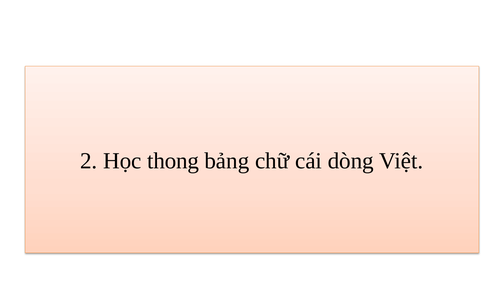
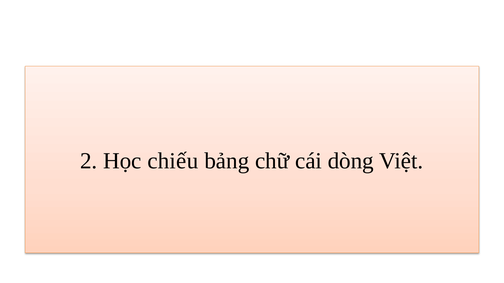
thong: thong -> chiếu
